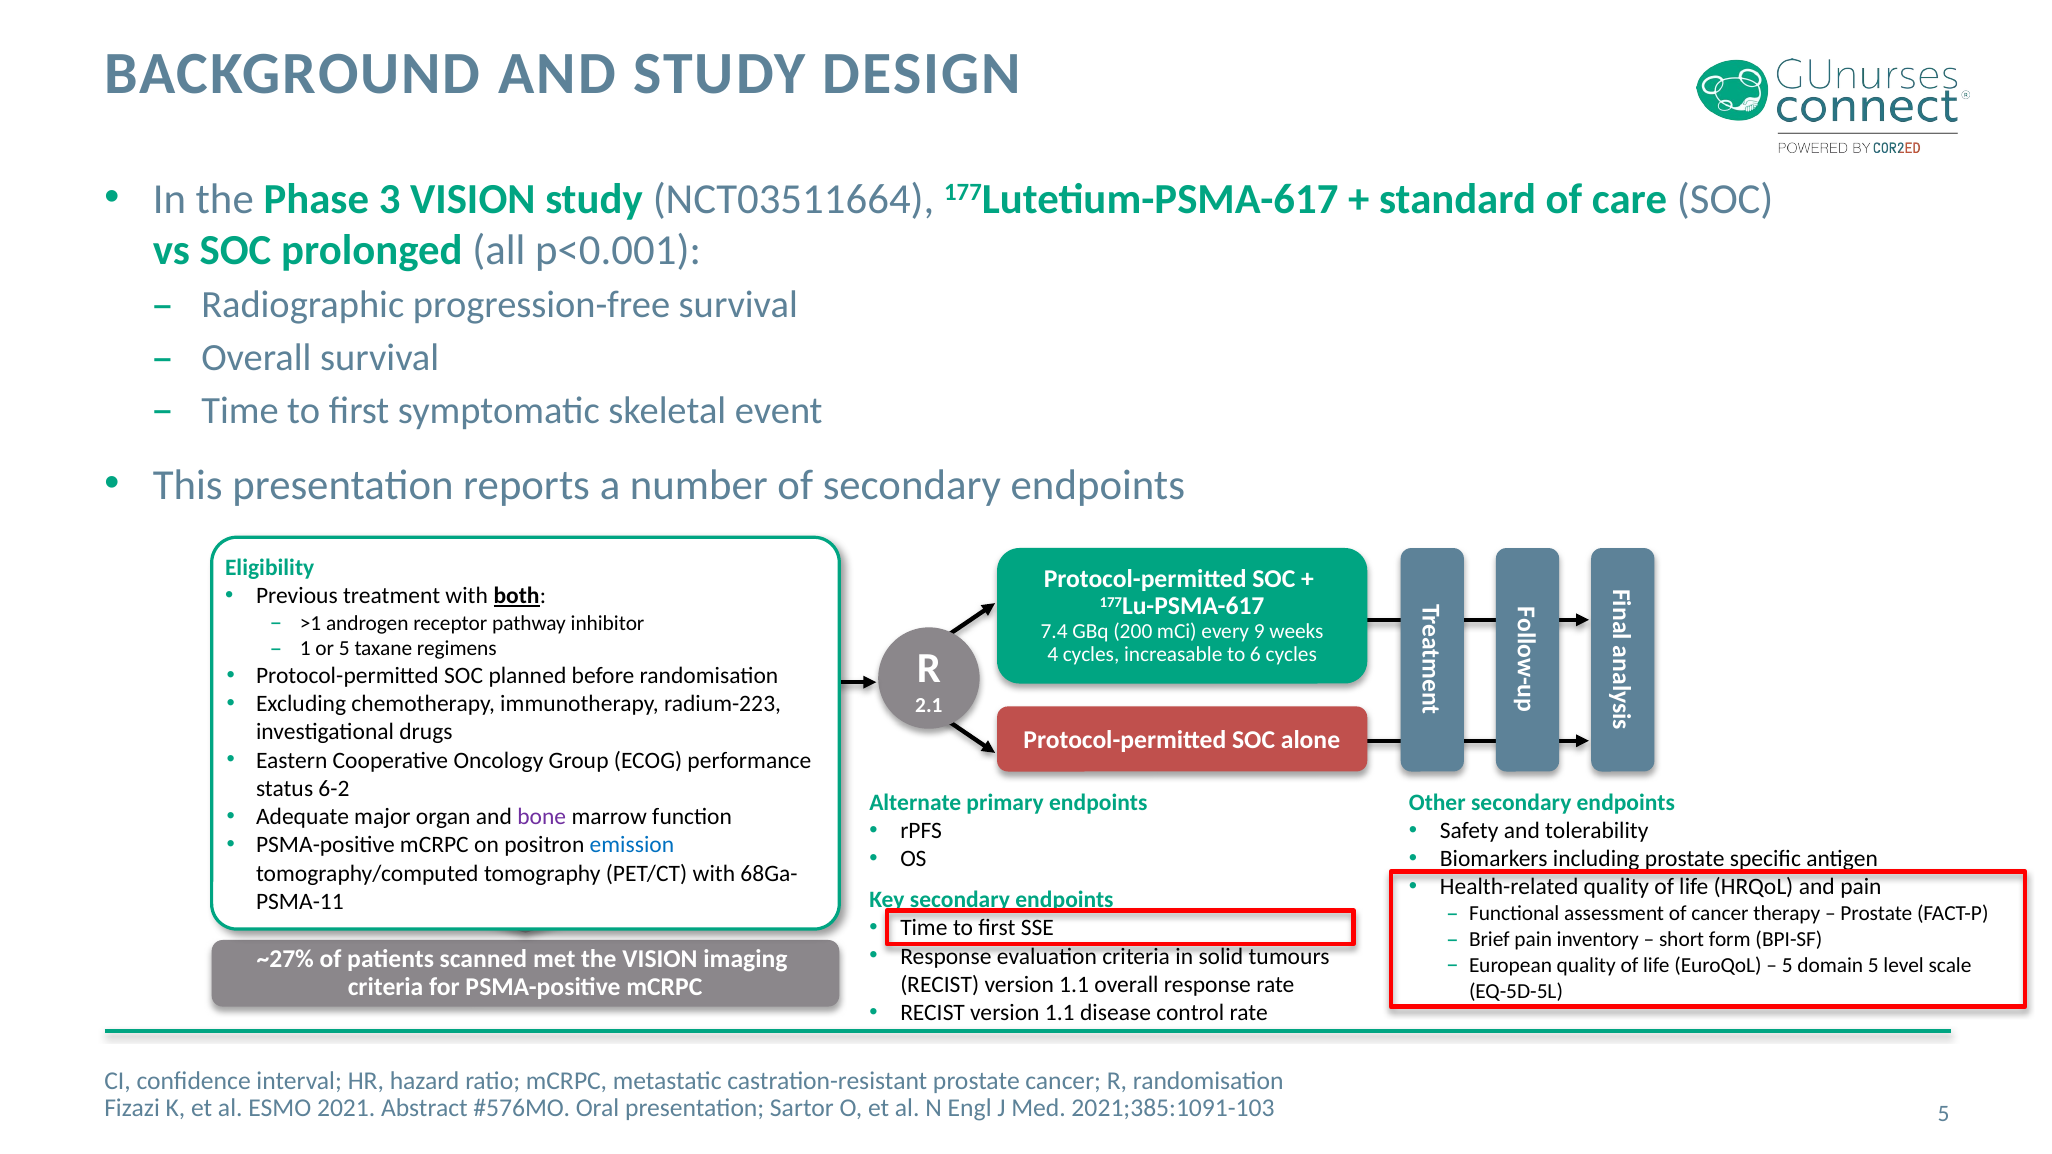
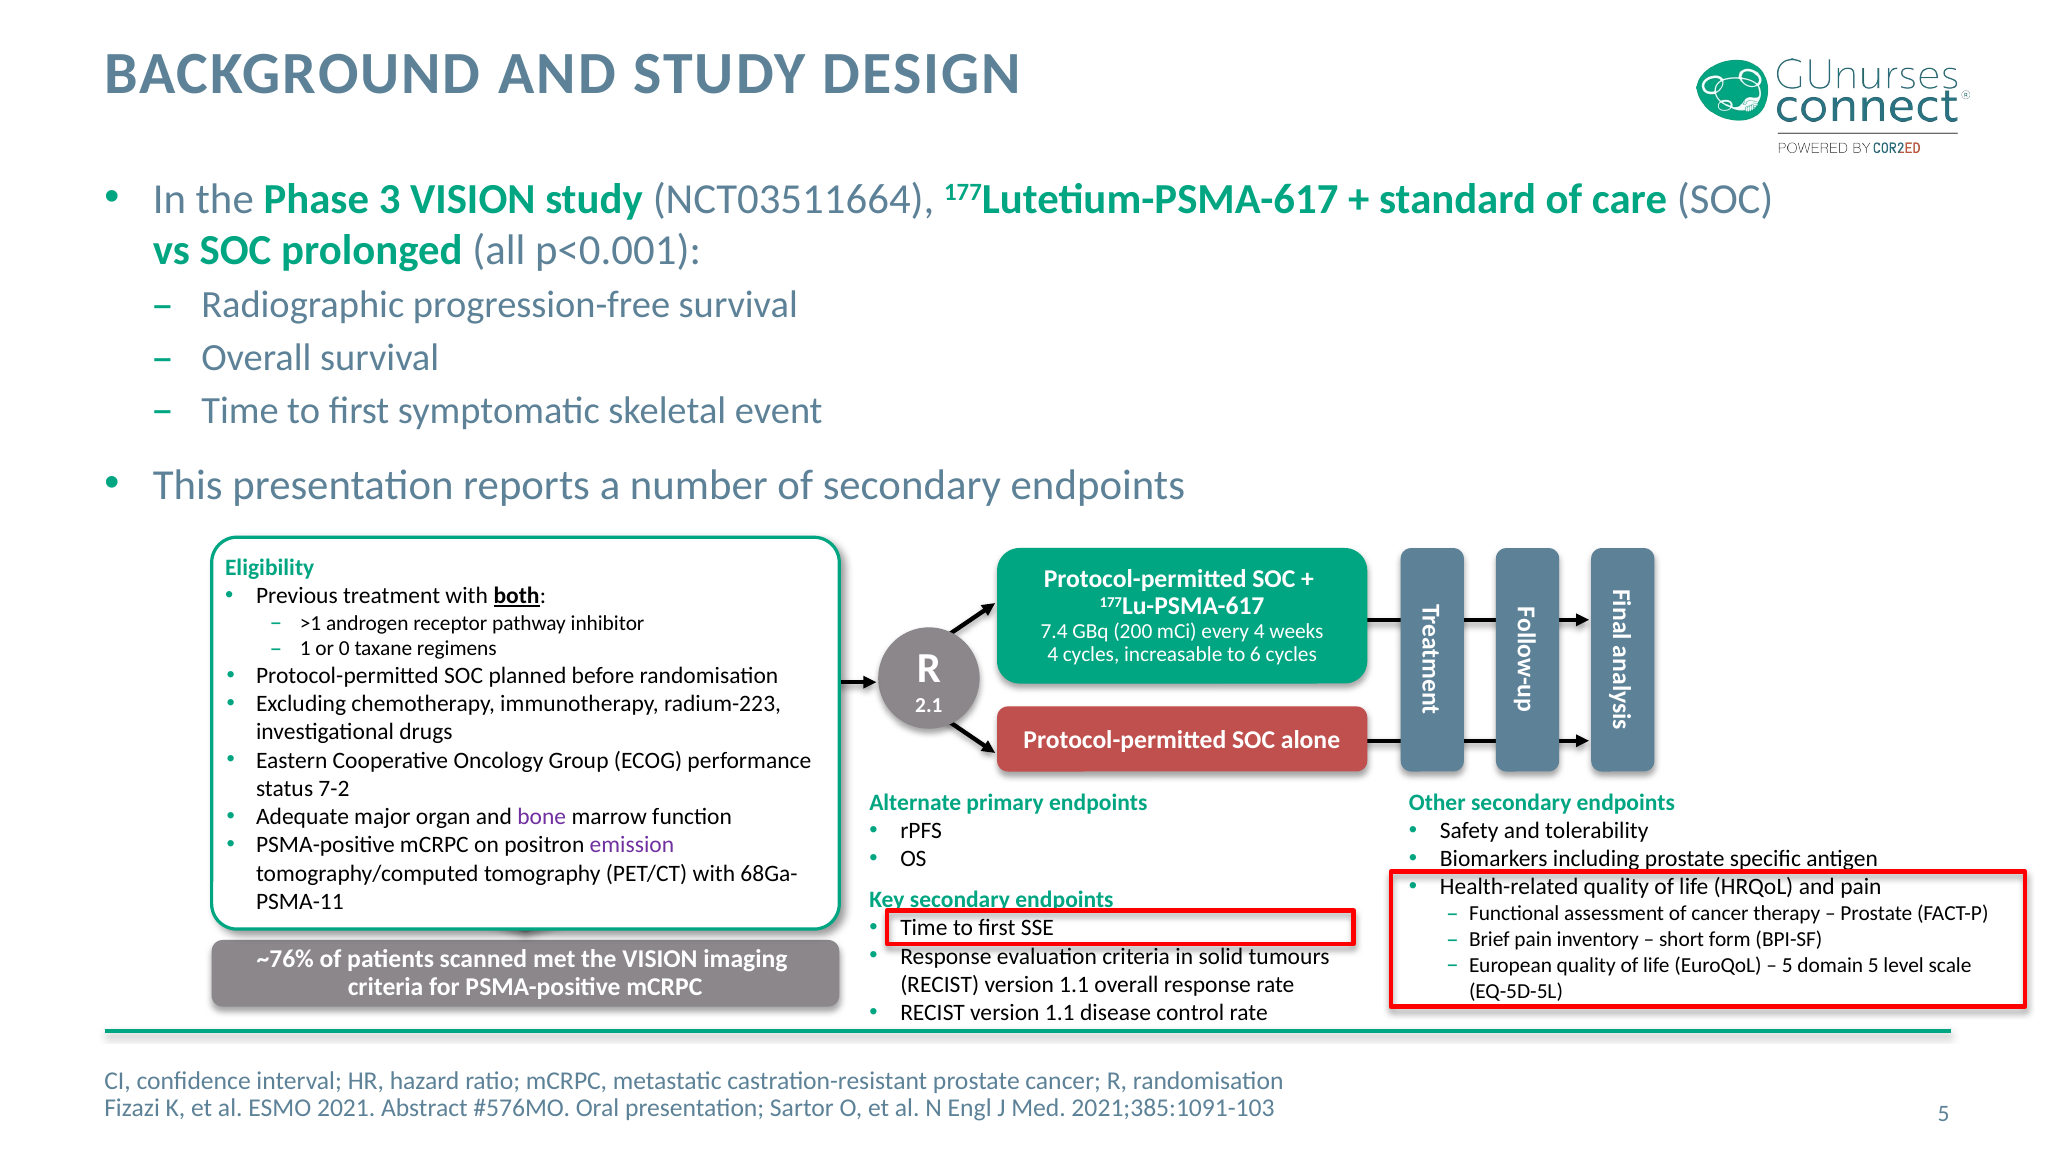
every 9: 9 -> 4
or 5: 5 -> 0
6-2: 6-2 -> 7-2
emission colour: blue -> purple
~27%: ~27% -> ~76%
